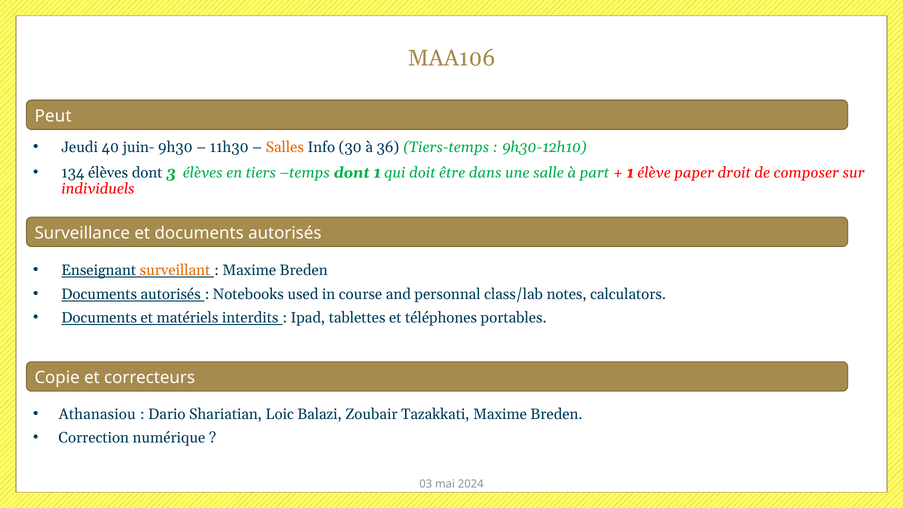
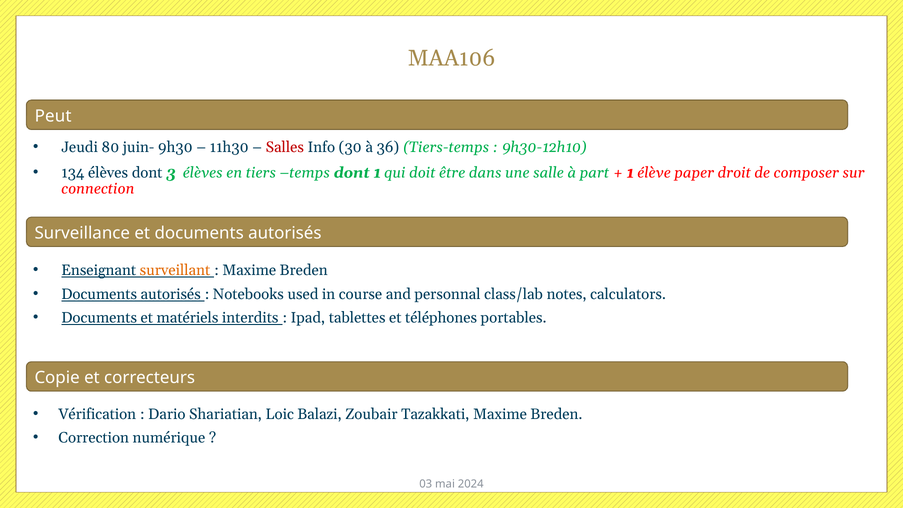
40: 40 -> 80
Salles colour: orange -> red
individuels: individuels -> connection
Athanasiou: Athanasiou -> Vérification
